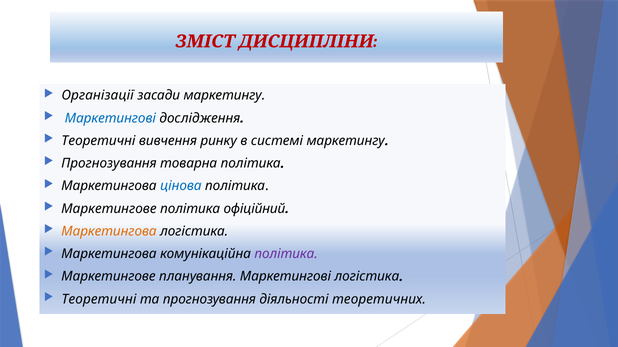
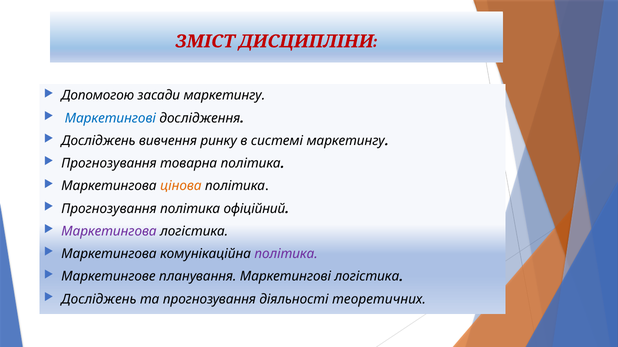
Організації: Організації -> Допомогою
Теоретичні at (98, 141): Теоретичні -> Досліджень
цінова colour: blue -> orange
Маркетингове at (109, 209): Маркетингове -> Прогнозування
Маркетингова at (109, 232) colour: orange -> purple
Теоретичні at (99, 300): Теоретичні -> Досліджень
